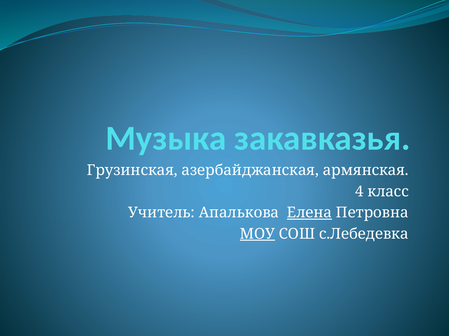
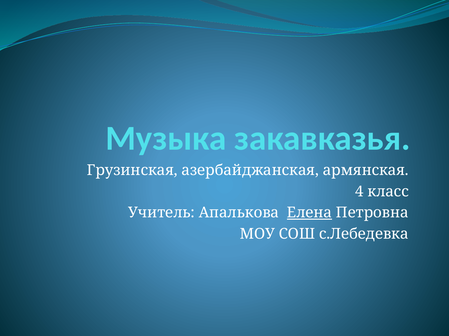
МОУ underline: present -> none
